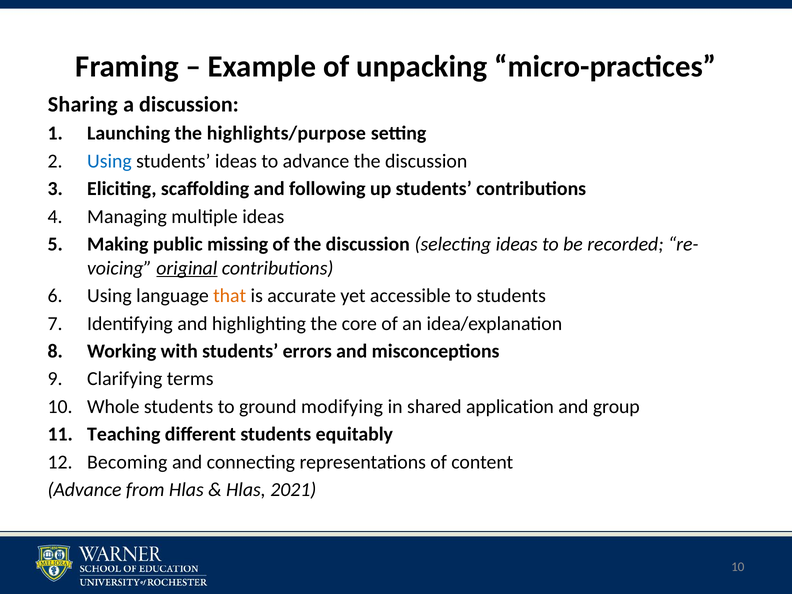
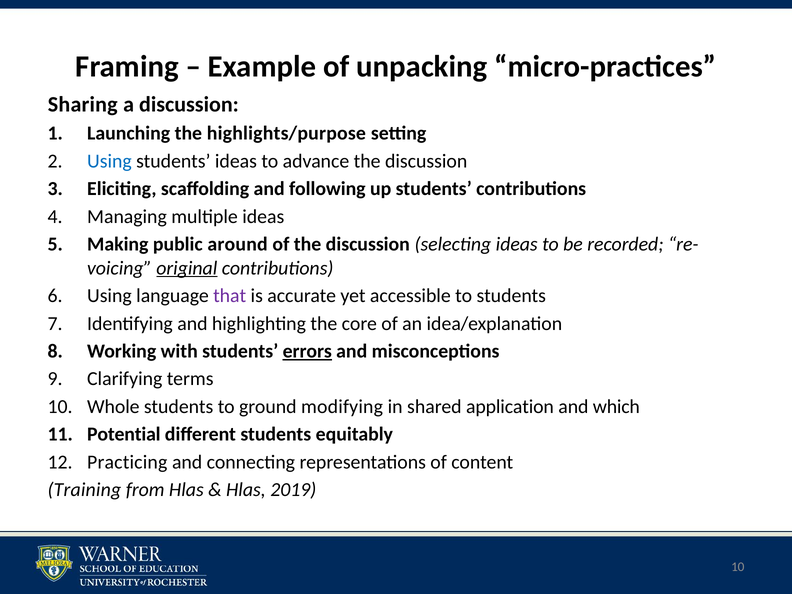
missing: missing -> around
that colour: orange -> purple
errors underline: none -> present
group: group -> which
Teaching: Teaching -> Potential
Becoming: Becoming -> Practicing
Advance at (85, 490): Advance -> Training
2021: 2021 -> 2019
